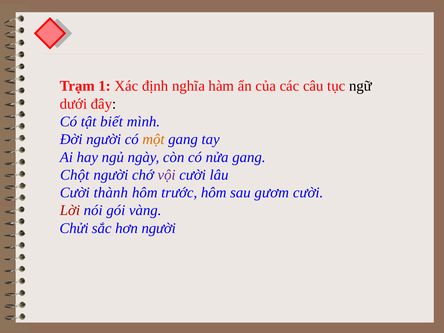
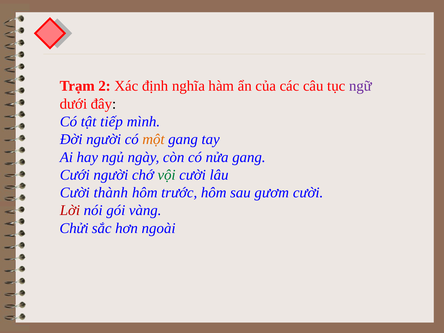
1: 1 -> 2
ngữ colour: black -> purple
biết: biết -> tiếp
Chột: Chột -> Cưới
vội colour: purple -> green
hơn người: người -> ngoài
